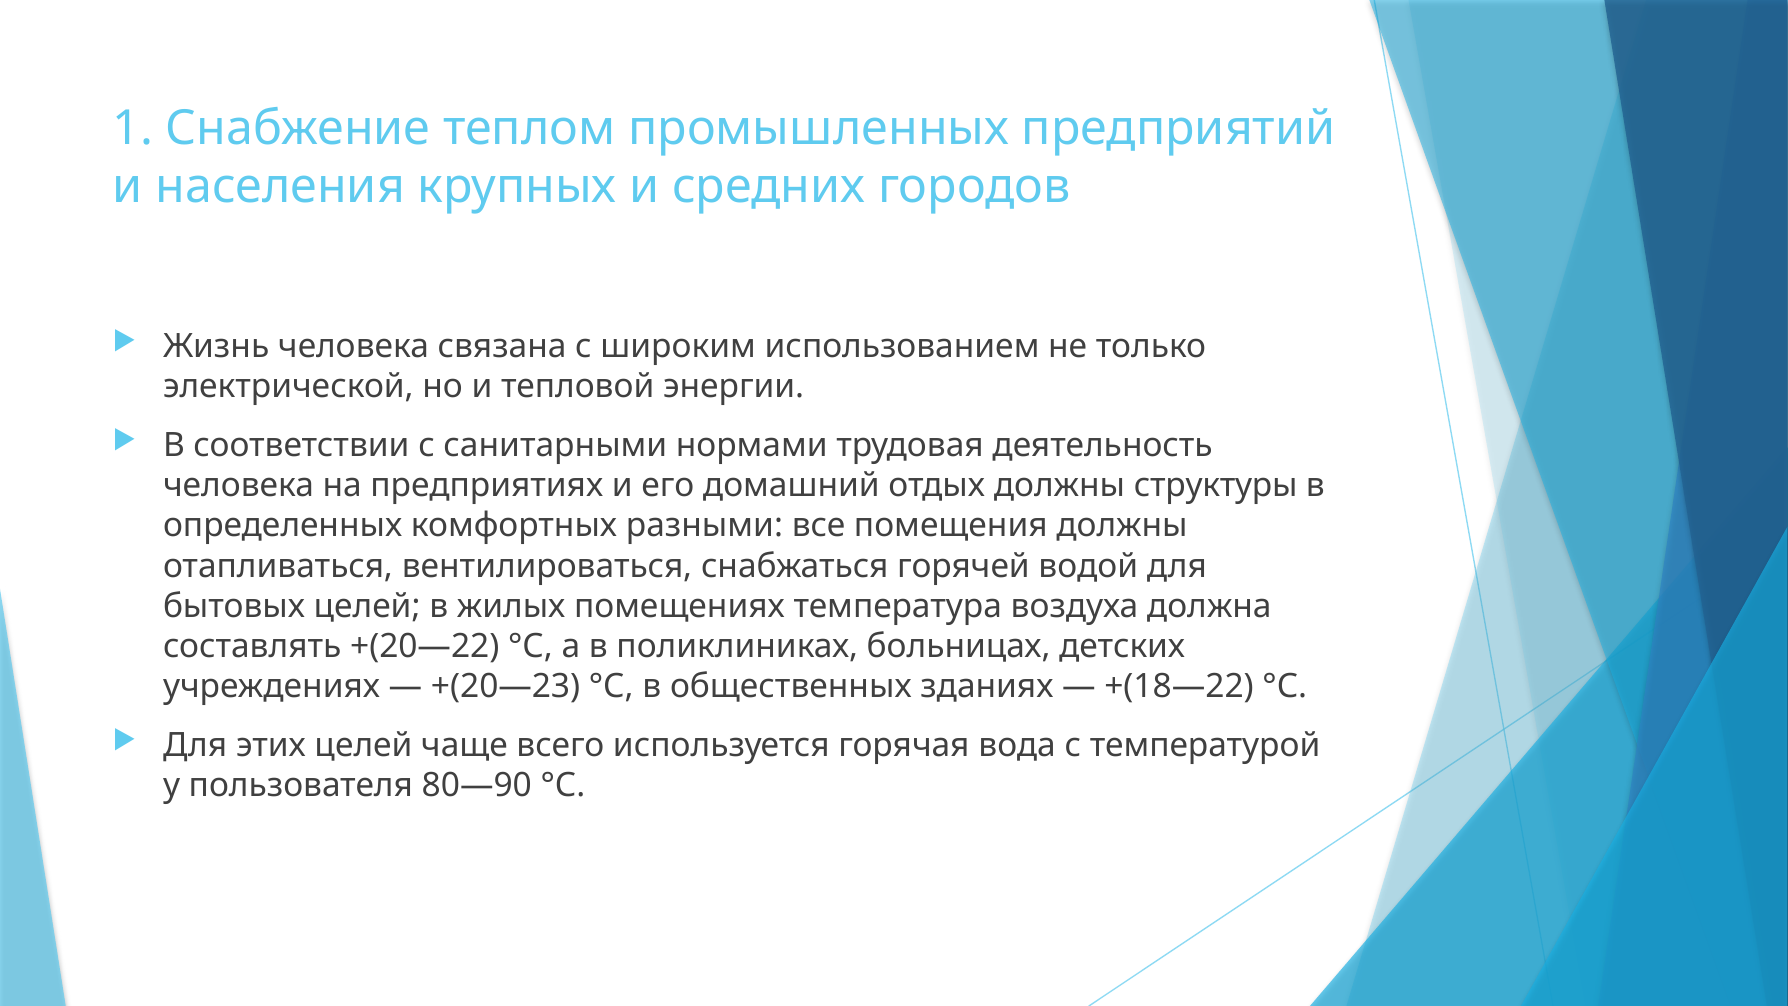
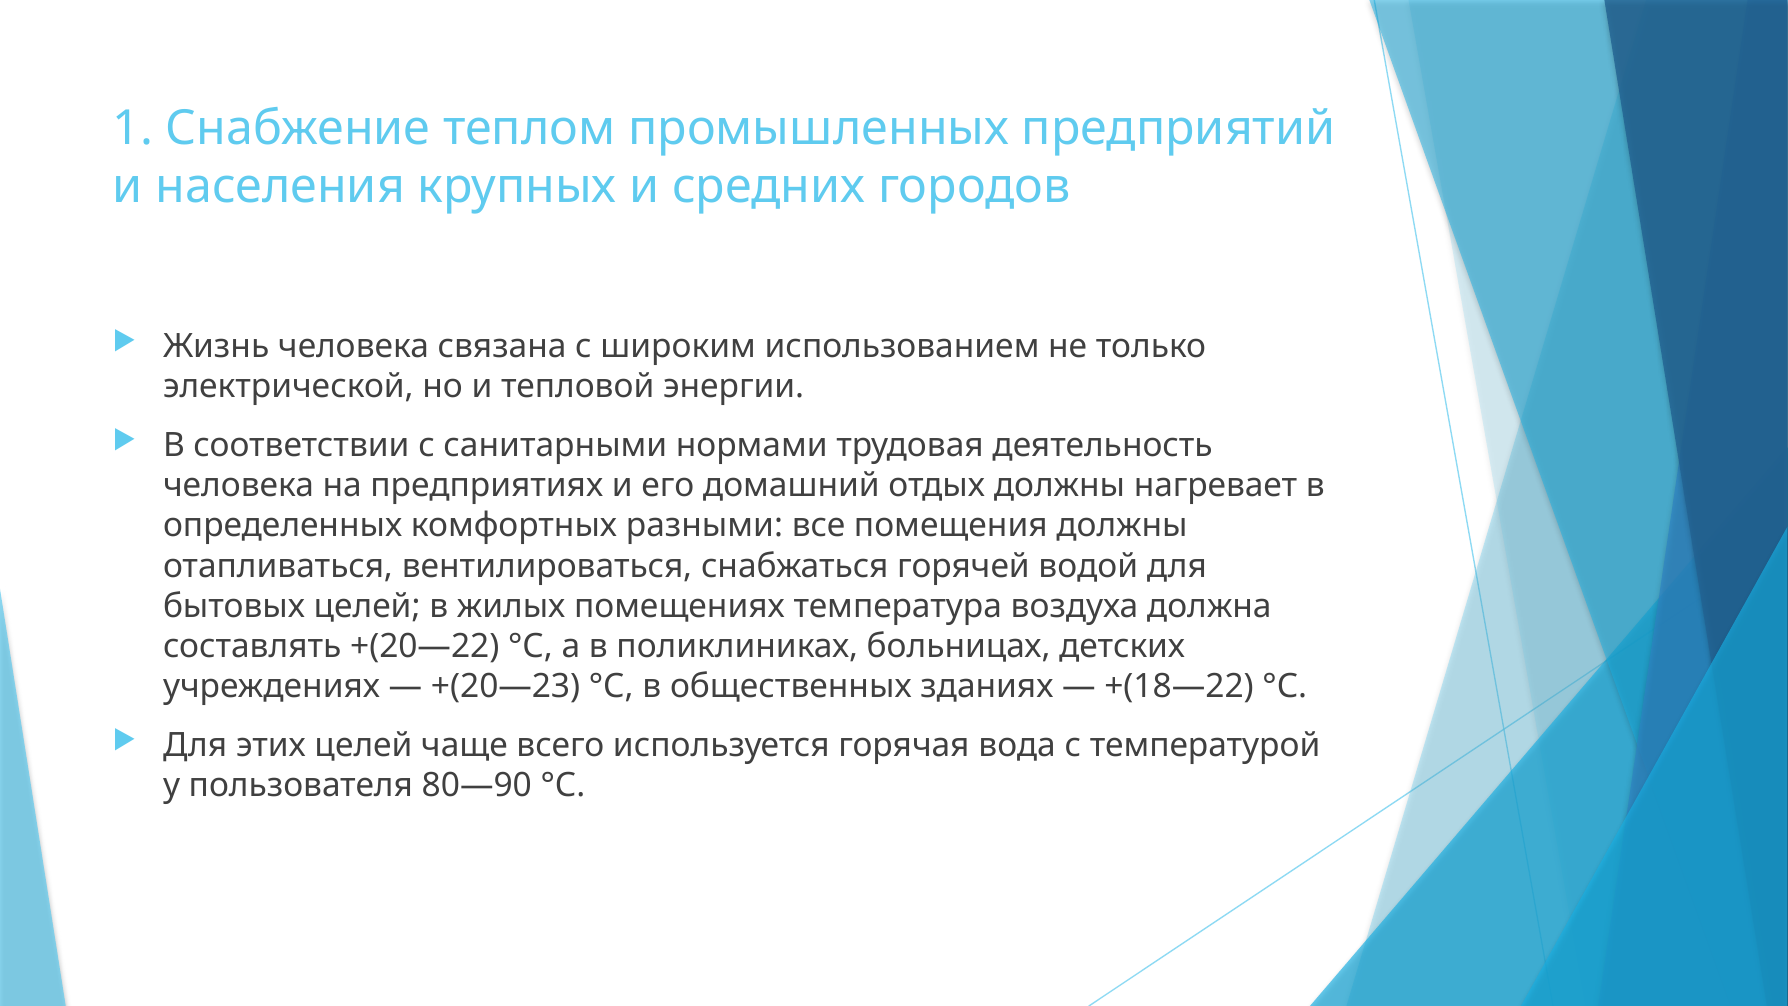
структуры: структуры -> нагревает
